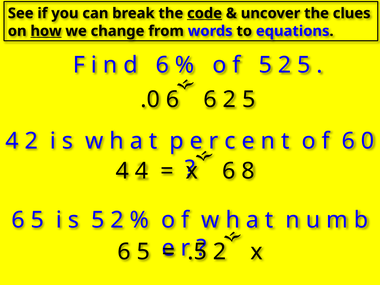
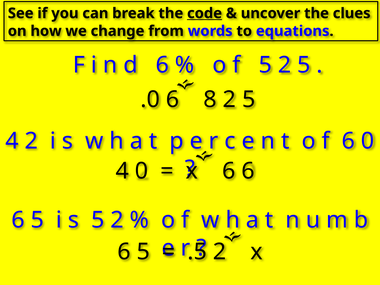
how underline: present -> none
6 at (210, 99): 6 -> 8
4 4: 4 -> 0
8 at (248, 171): 8 -> 6
